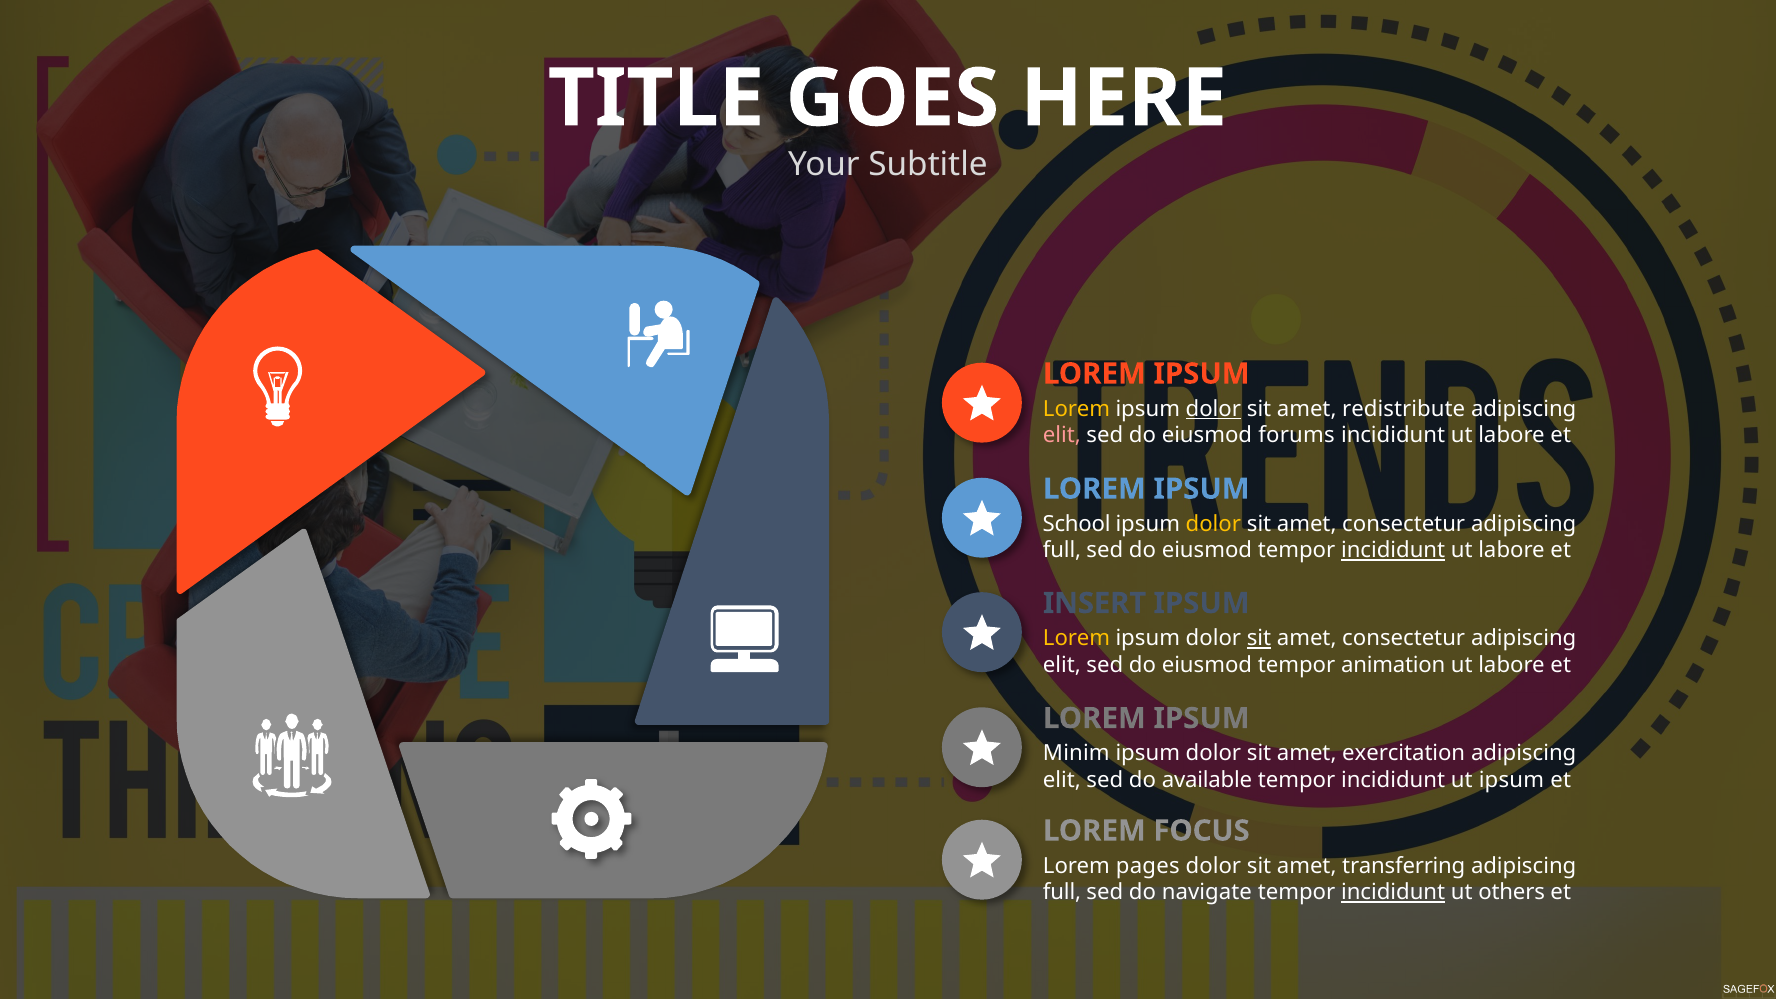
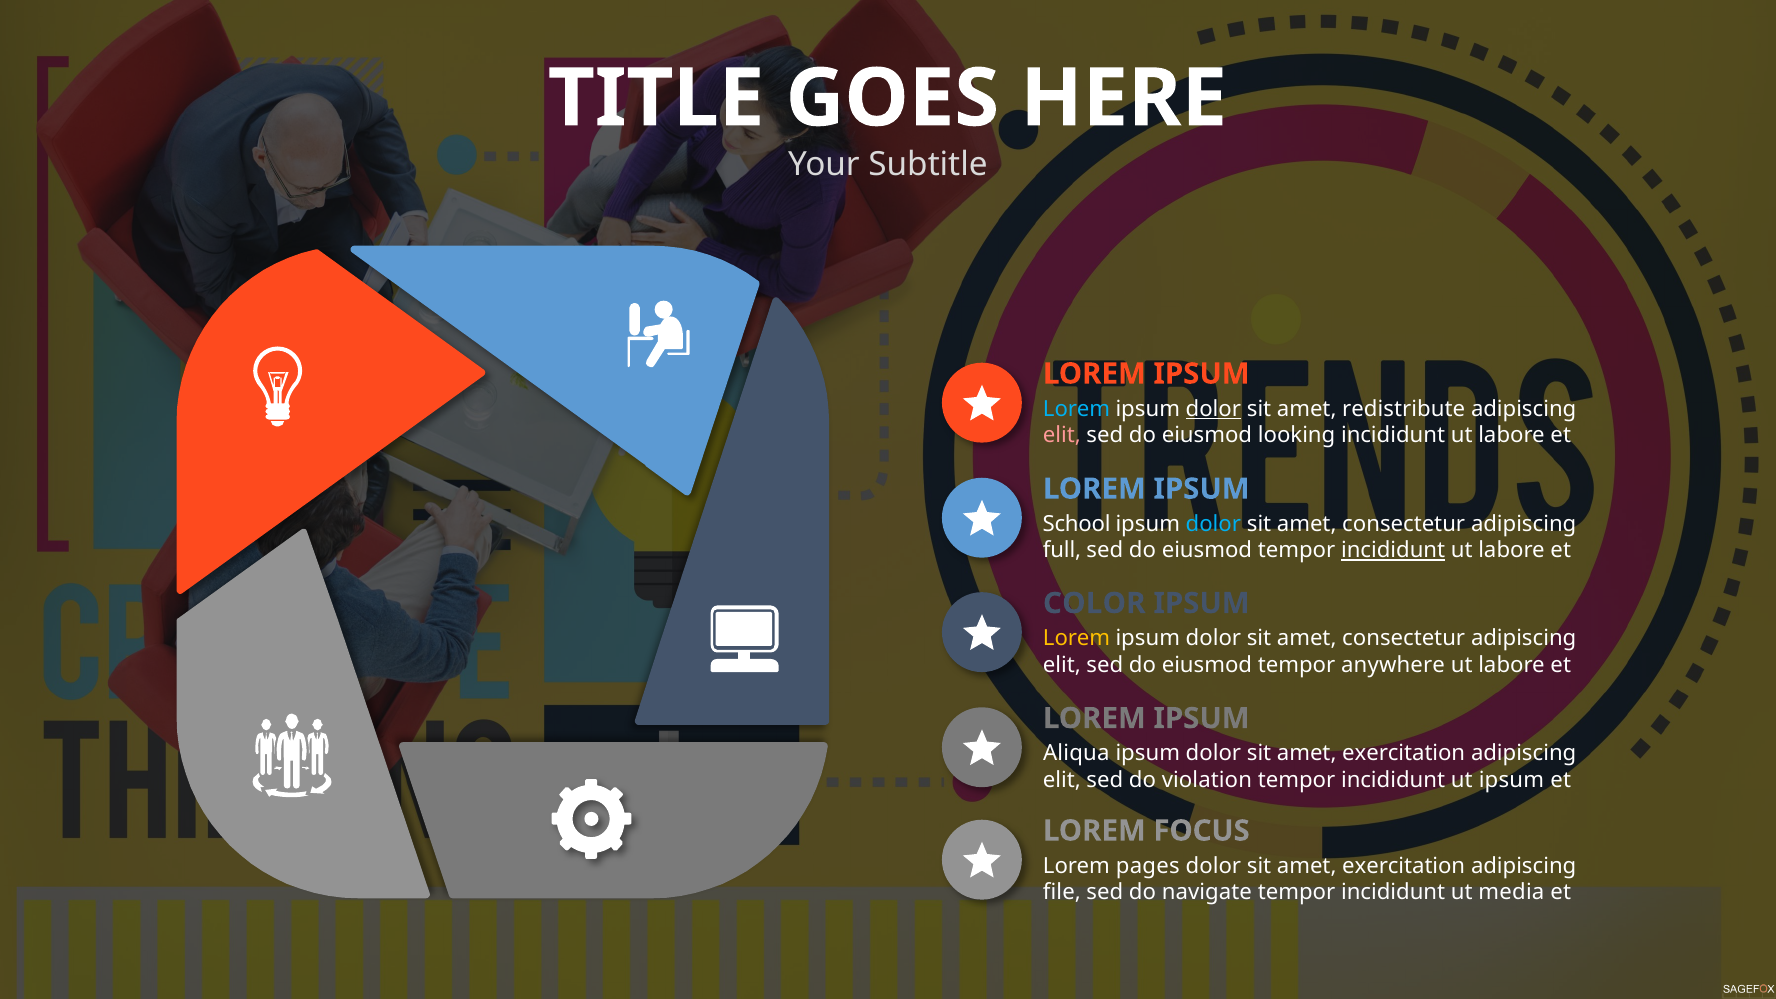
Lorem at (1076, 409) colour: yellow -> light blue
forums: forums -> looking
dolor at (1213, 524) colour: yellow -> light blue
INSERT: INSERT -> COLOR
sit at (1259, 638) underline: present -> none
animation: animation -> anywhere
Minim: Minim -> Aliqua
available: available -> violation
transferring at (1404, 866): transferring -> exercitation
full at (1062, 892): full -> file
incididunt at (1393, 892) underline: present -> none
others: others -> media
